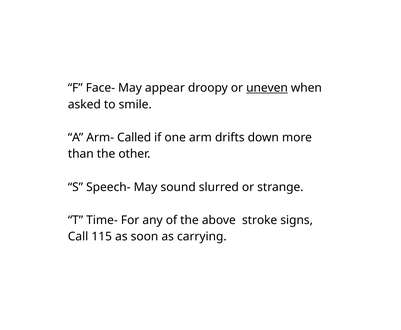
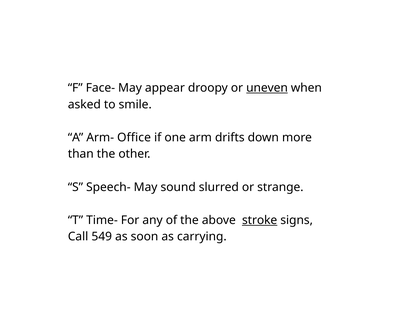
Called: Called -> Office
stroke underline: none -> present
115: 115 -> 549
